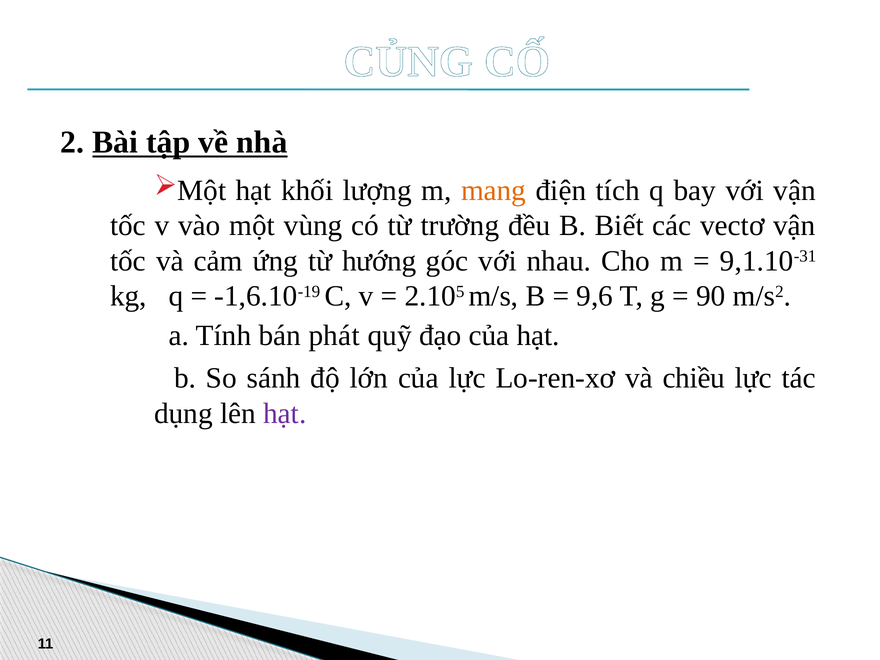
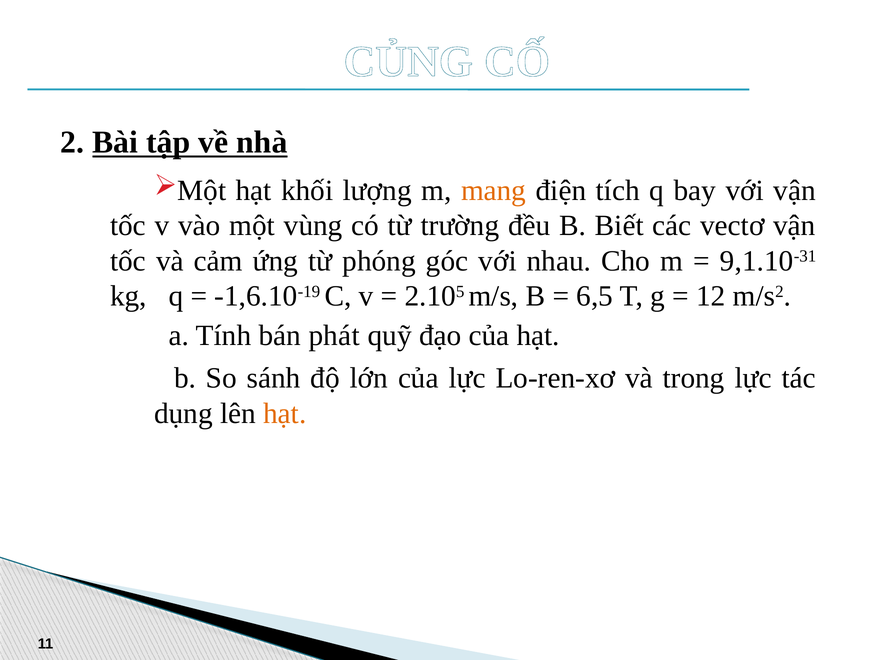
hướng: hướng -> phóng
9,6: 9,6 -> 6,5
90: 90 -> 12
chiều: chiều -> trong
hạt at (285, 413) colour: purple -> orange
